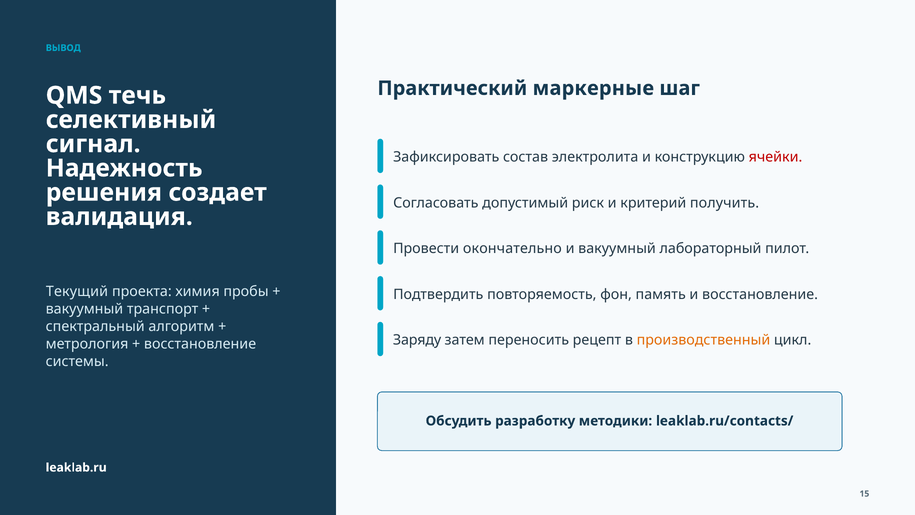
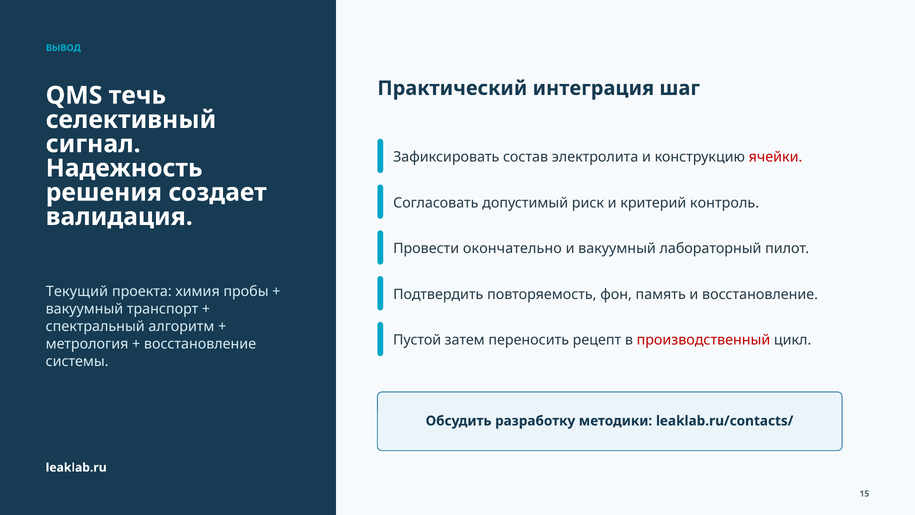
маркерные: маркерные -> интеграция
получить: получить -> контроль
Заряду: Заряду -> Пустой
производственный colour: orange -> red
